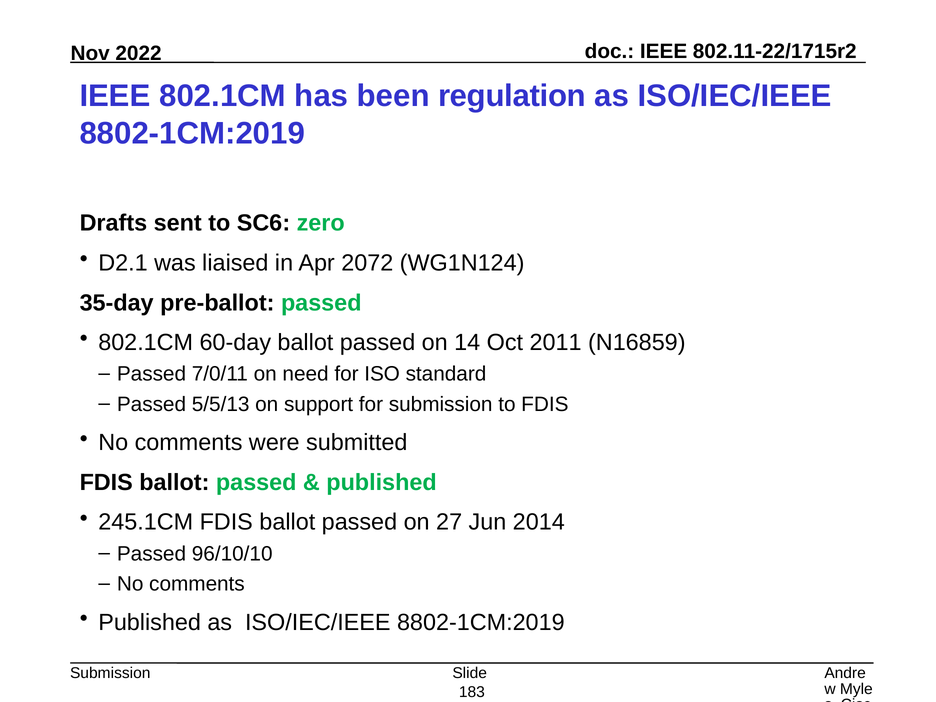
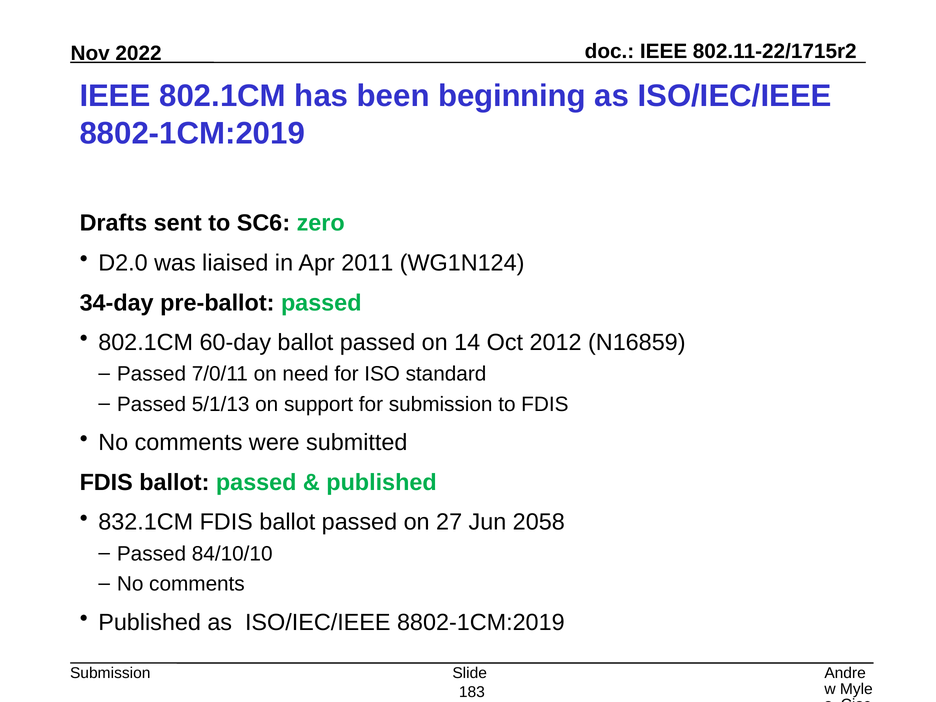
regulation: regulation -> beginning
D2.1: D2.1 -> D2.0
2072: 2072 -> 2011
35-day: 35-day -> 34-day
2011: 2011 -> 2012
5/5/13: 5/5/13 -> 5/1/13
245.1CM: 245.1CM -> 832.1CM
2014: 2014 -> 2058
96/10/10: 96/10/10 -> 84/10/10
